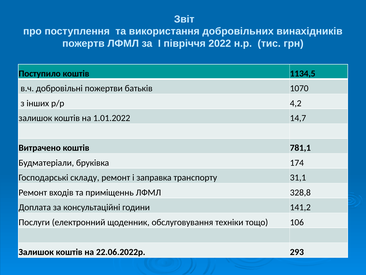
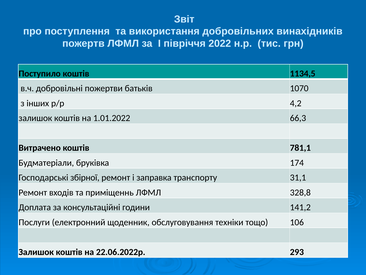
14,7: 14,7 -> 66,3
складу: складу -> збірної
